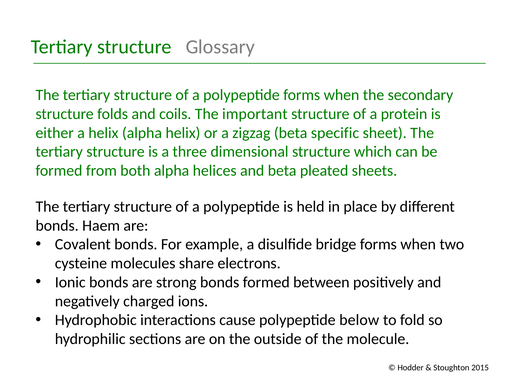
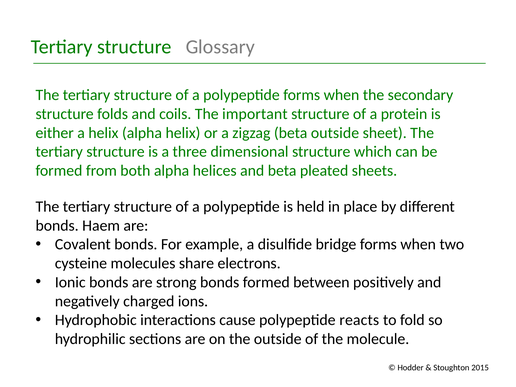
beta specific: specific -> outside
below: below -> reacts
